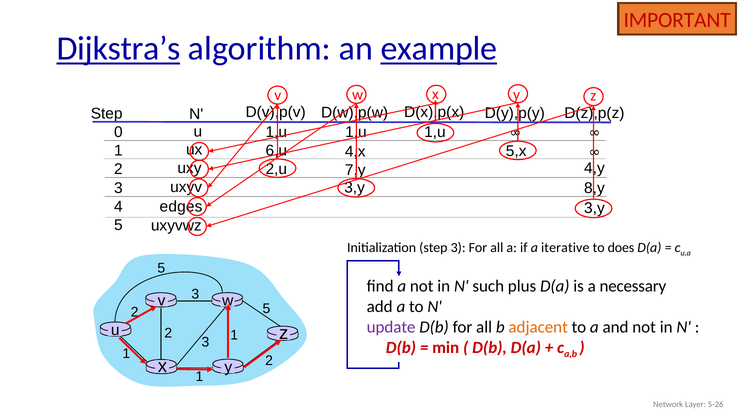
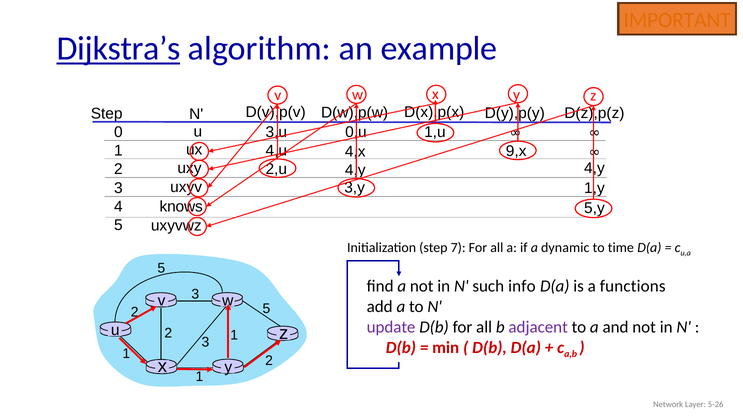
IMPORTANT colour: red -> orange
example underline: present -> none
1,u at (356, 132): 1,u -> 0,u
1,u at (276, 132): 1,u -> 3,u
6,u: 6,u -> 4,u
5,x: 5,x -> 9,x
7,y at (355, 170): 7,y -> 4,y
8,y: 8,y -> 1,y
edges: edges -> knows
3,y at (594, 208): 3,y -> 5,y
step 3: 3 -> 7
iterative: iterative -> dynamic
does: does -> time
plus: plus -> info
necessary: necessary -> functions
adjacent colour: orange -> purple
